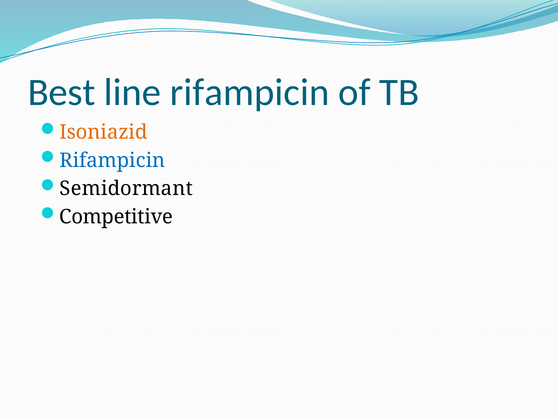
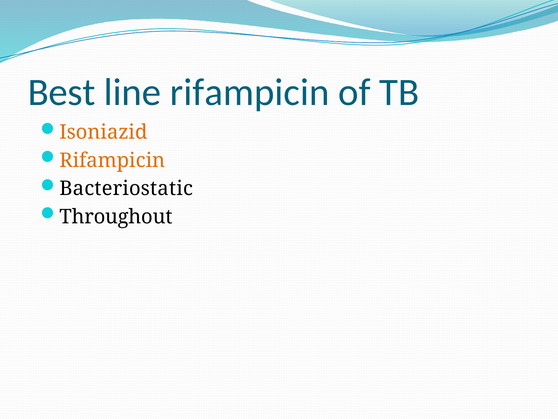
Rifampicin at (112, 160) colour: blue -> orange
Semidormant: Semidormant -> Bacteriostatic
Competitive: Competitive -> Throughout
